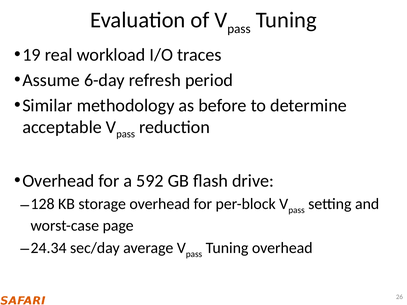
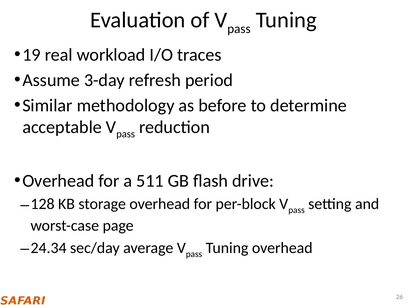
6-day: 6-day -> 3-day
592: 592 -> 511
